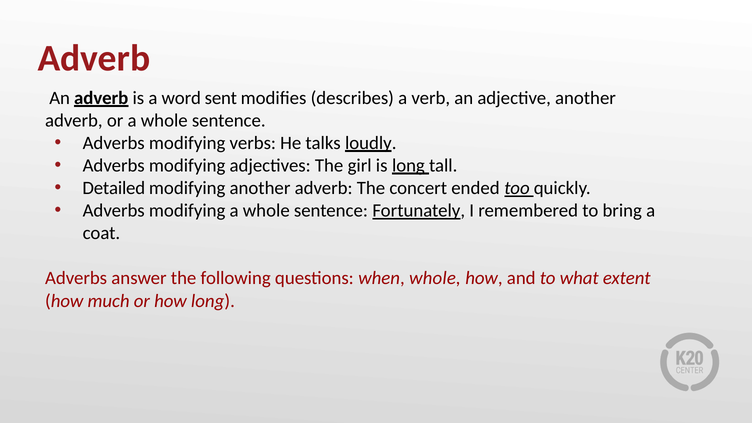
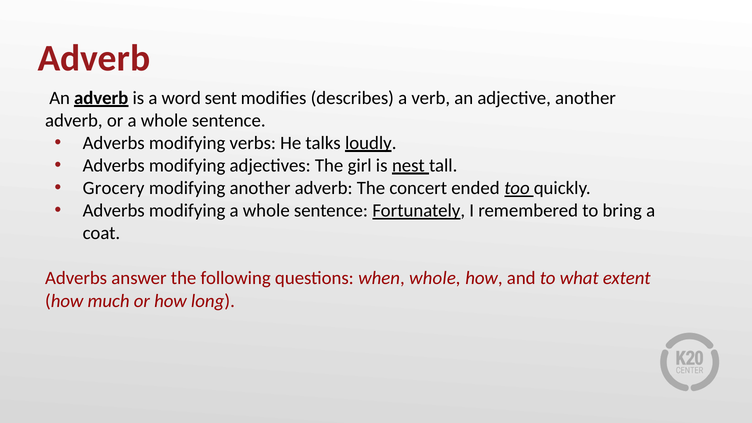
is long: long -> nest
Detailed: Detailed -> Grocery
